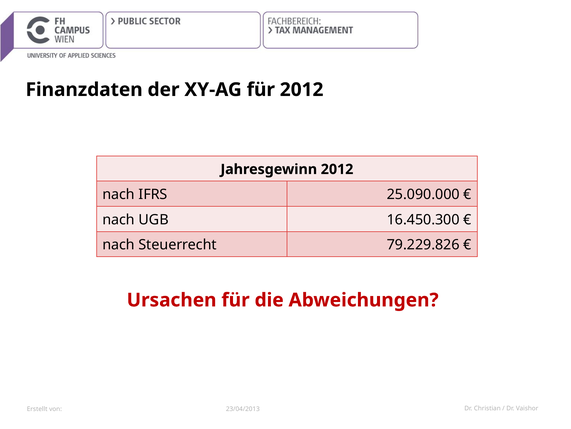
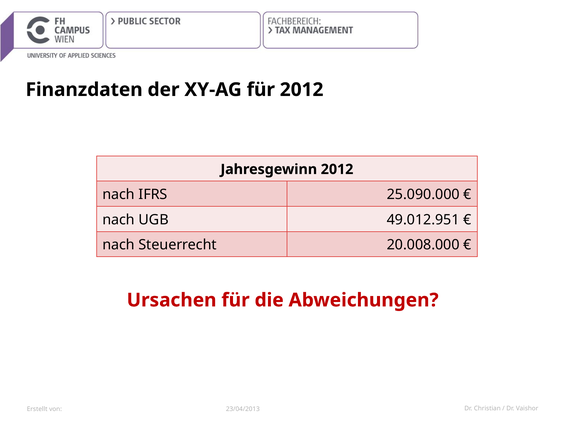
16.450.300: 16.450.300 -> 49.012.951
79.229.826: 79.229.826 -> 20.008.000
